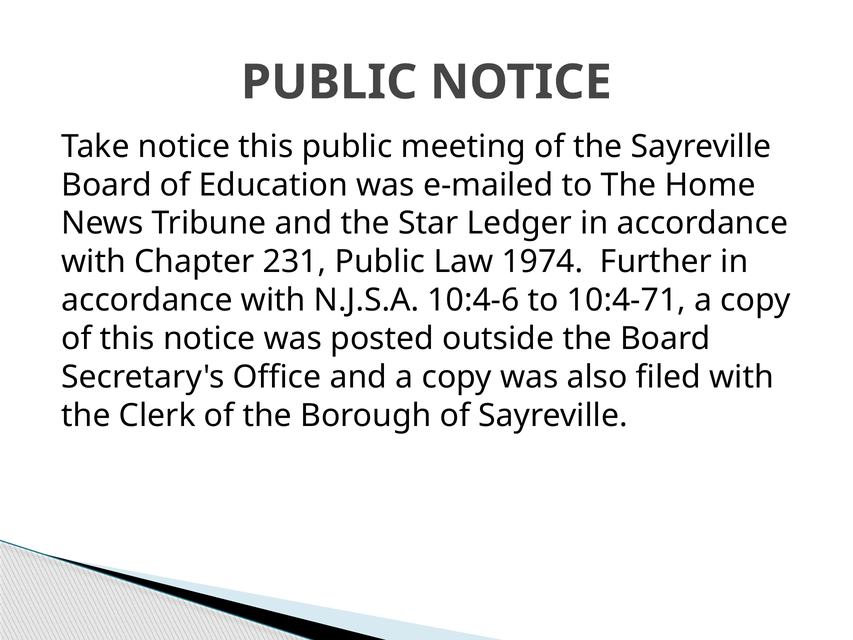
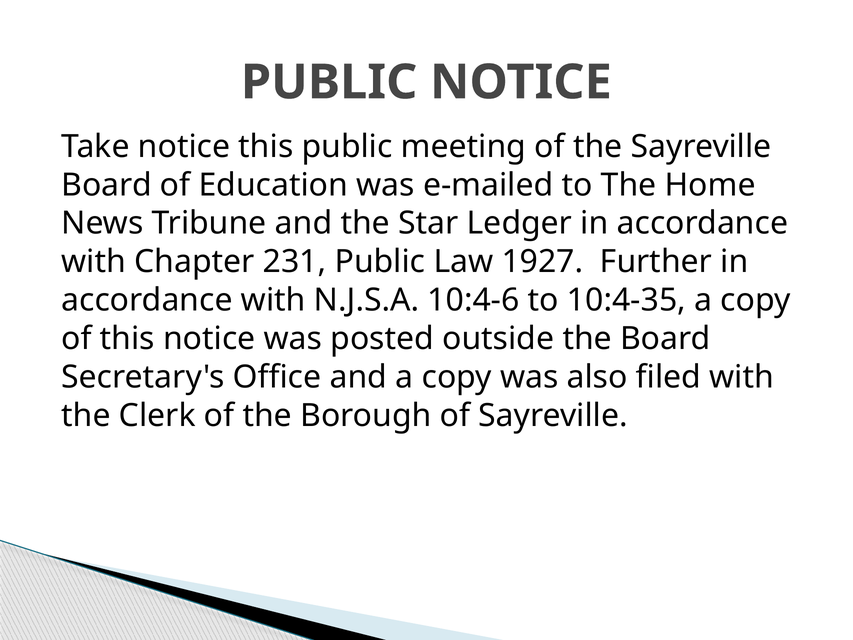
1974: 1974 -> 1927
10:4-71: 10:4-71 -> 10:4-35
